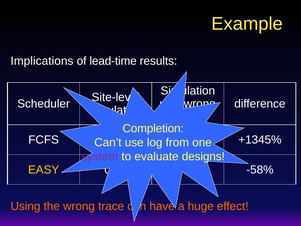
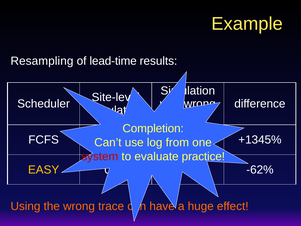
Implications: Implications -> Resampling
system colour: purple -> red
designs: designs -> practice
-58%: -58% -> -62%
